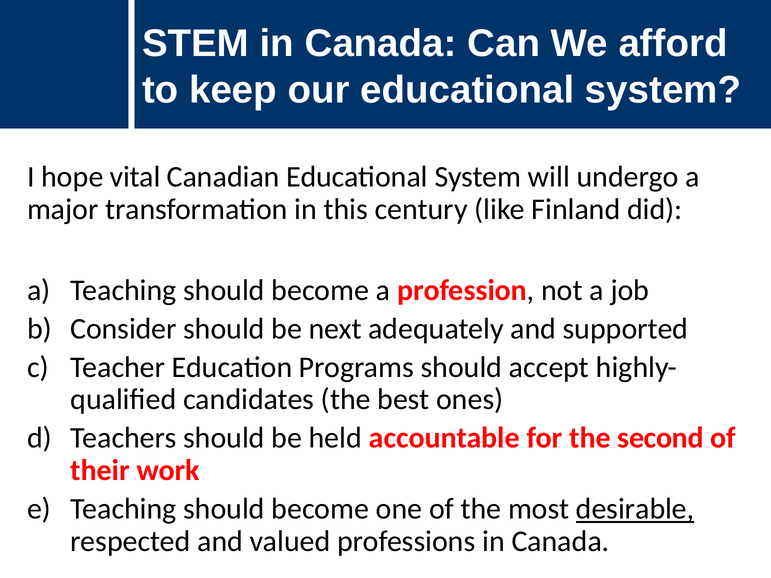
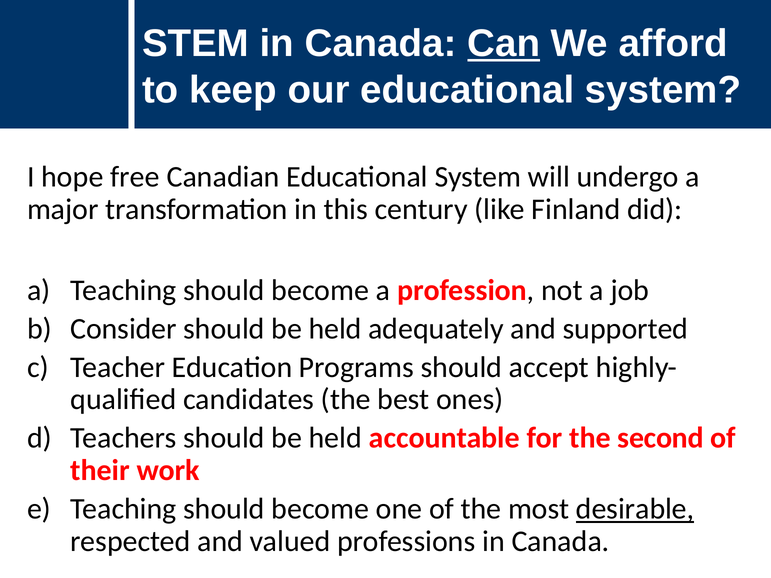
Can underline: none -> present
vital: vital -> free
next at (335, 329): next -> held
